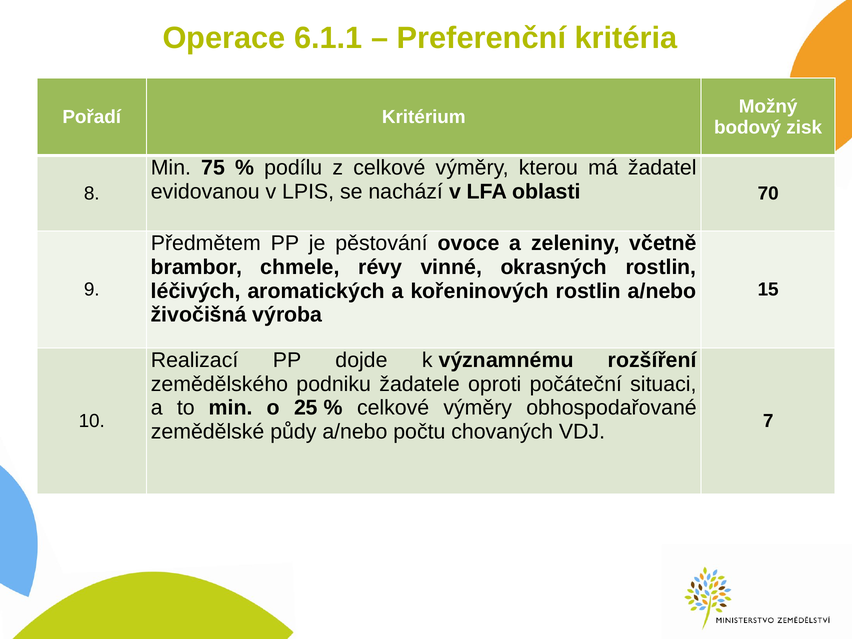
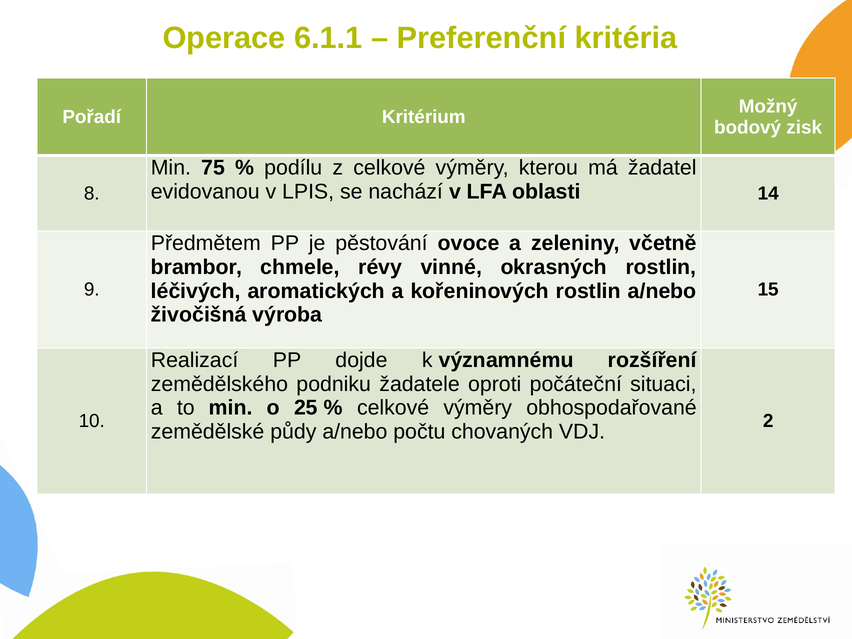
70: 70 -> 14
7: 7 -> 2
